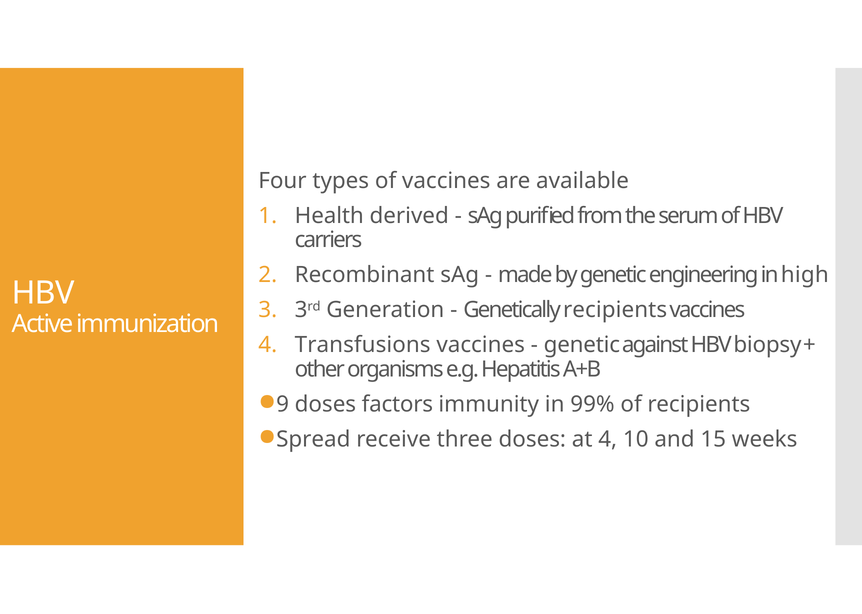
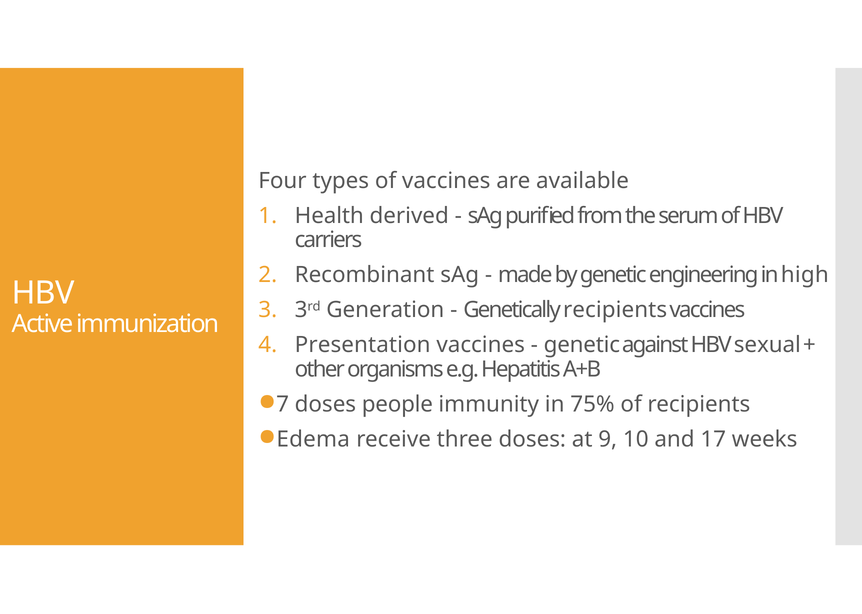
Transfusions: Transfusions -> Presentation
biopsy: biopsy -> sexual
9: 9 -> 7
factors: factors -> people
99%: 99% -> 75%
Spread: Spread -> Edema
at 4: 4 -> 9
15: 15 -> 17
